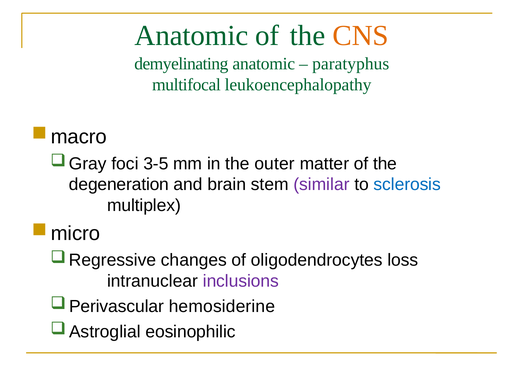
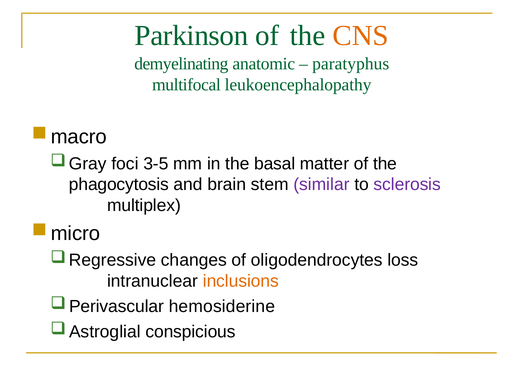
Anatomic at (191, 36): Anatomic -> Parkinson
outer: outer -> basal
degeneration: degeneration -> phagocytosis
sclerosis colour: blue -> purple
inclusions colour: purple -> orange
eosinophilic: eosinophilic -> conspicious
